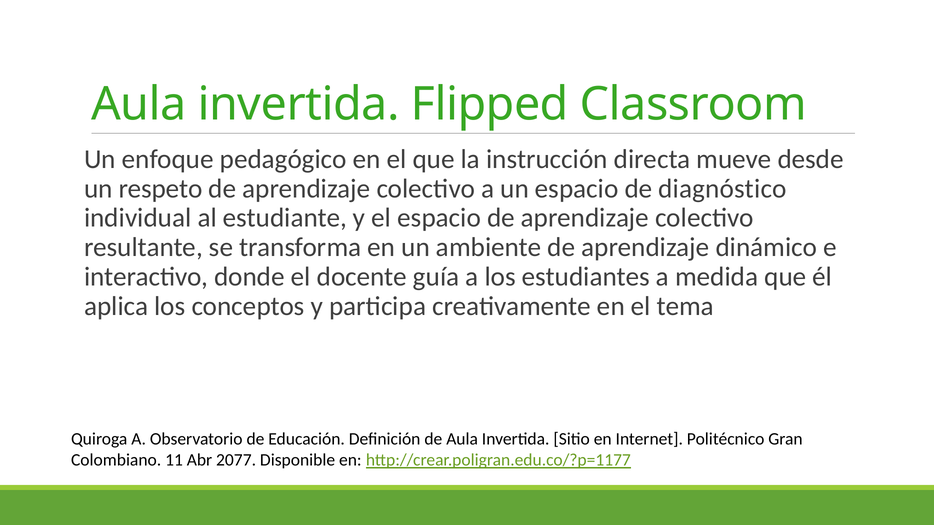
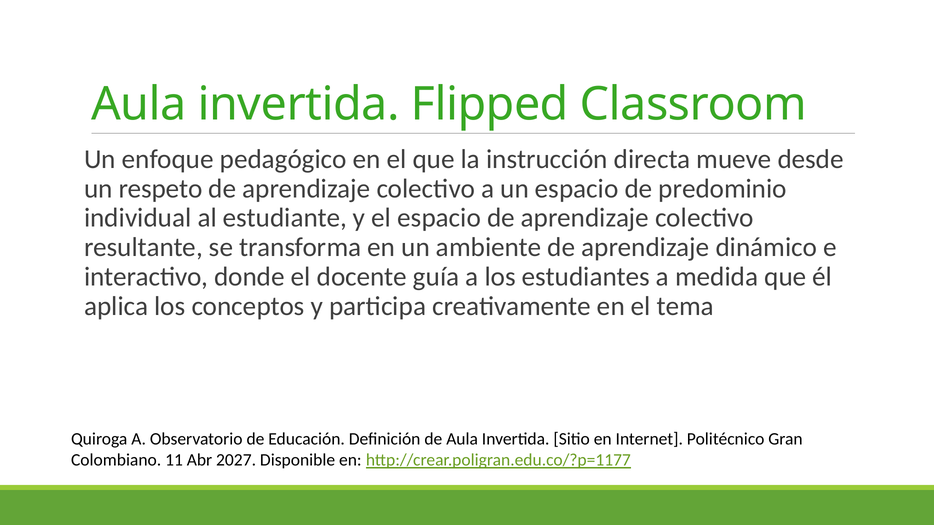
diagnóstico: diagnóstico -> predominio
2077: 2077 -> 2027
